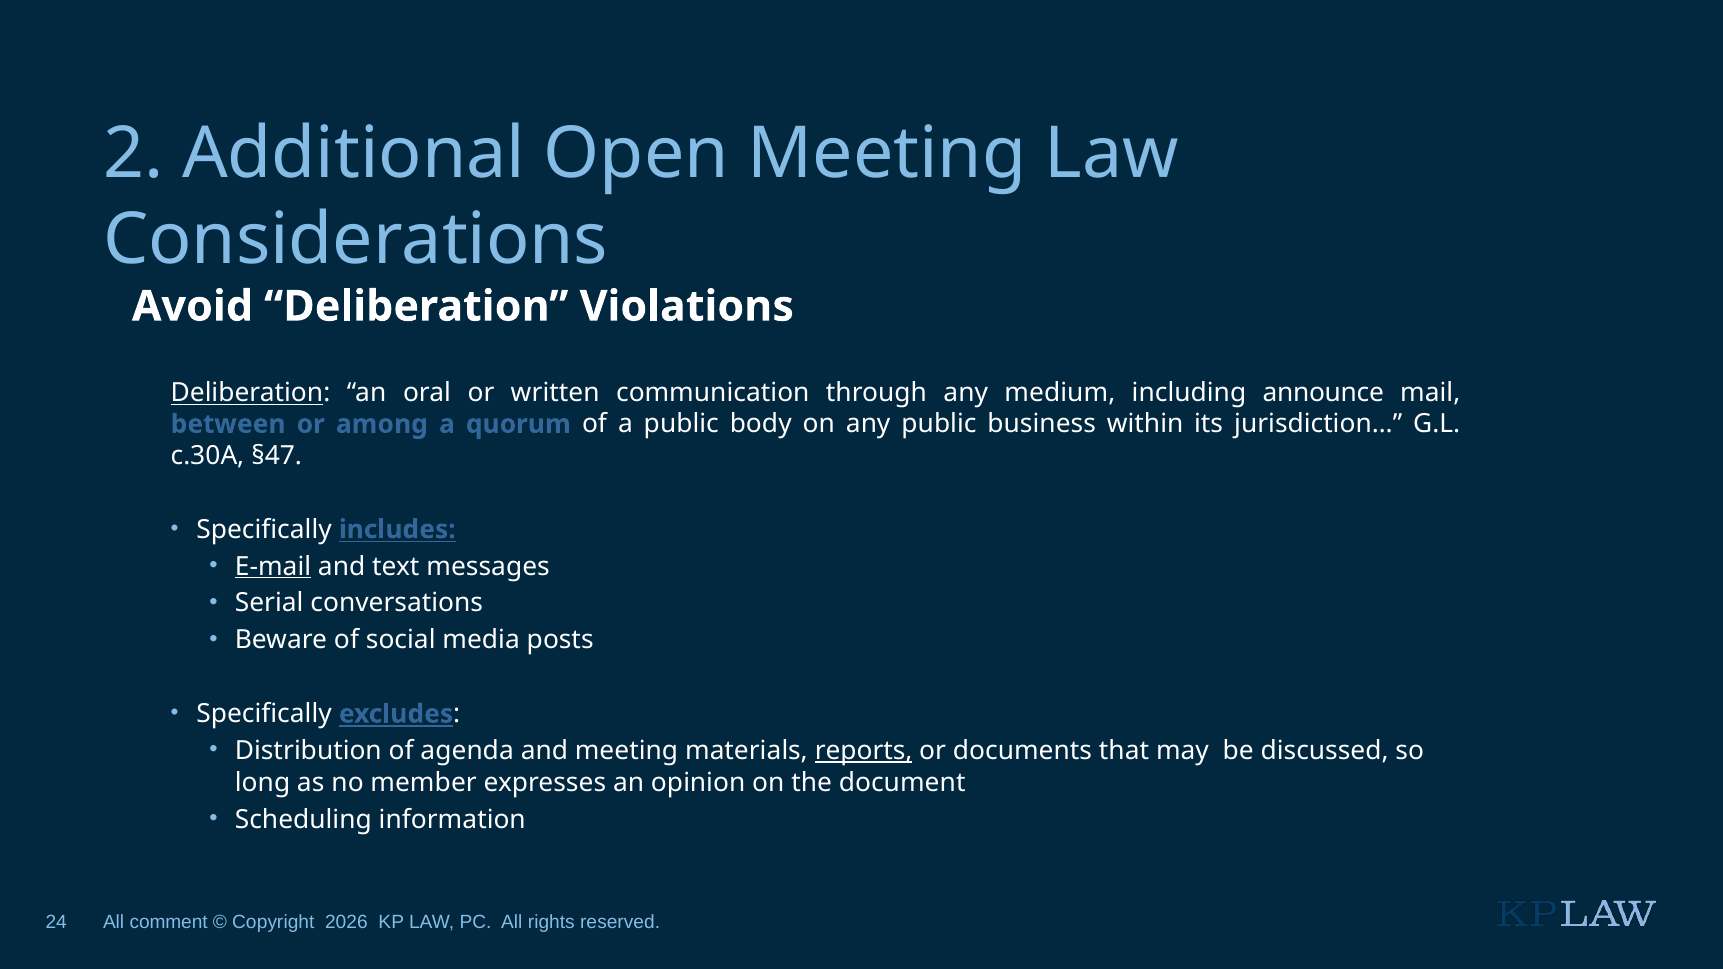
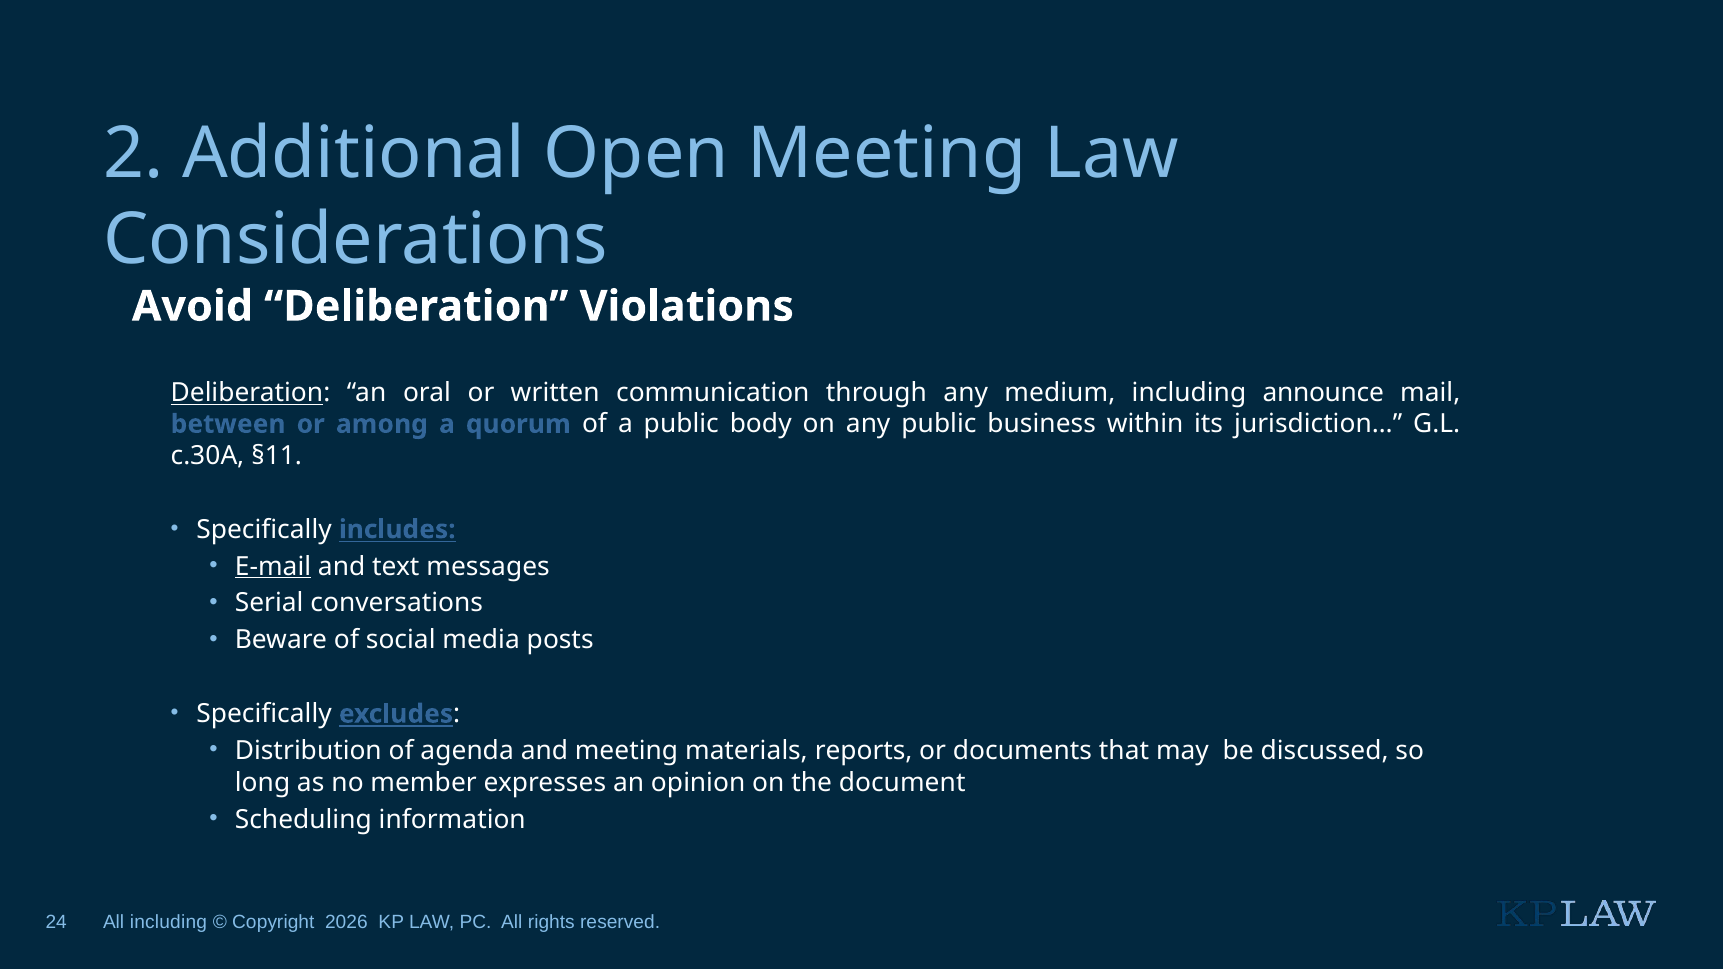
§47: §47 -> §11
reports underline: present -> none
comment at (169, 922): comment -> including
